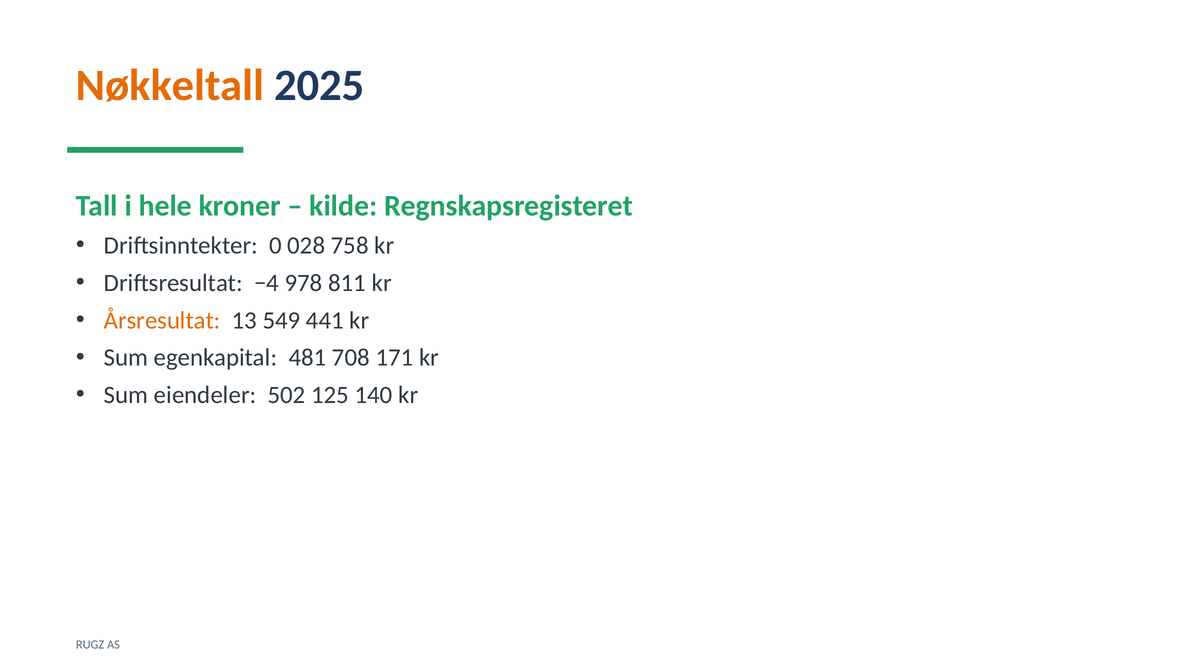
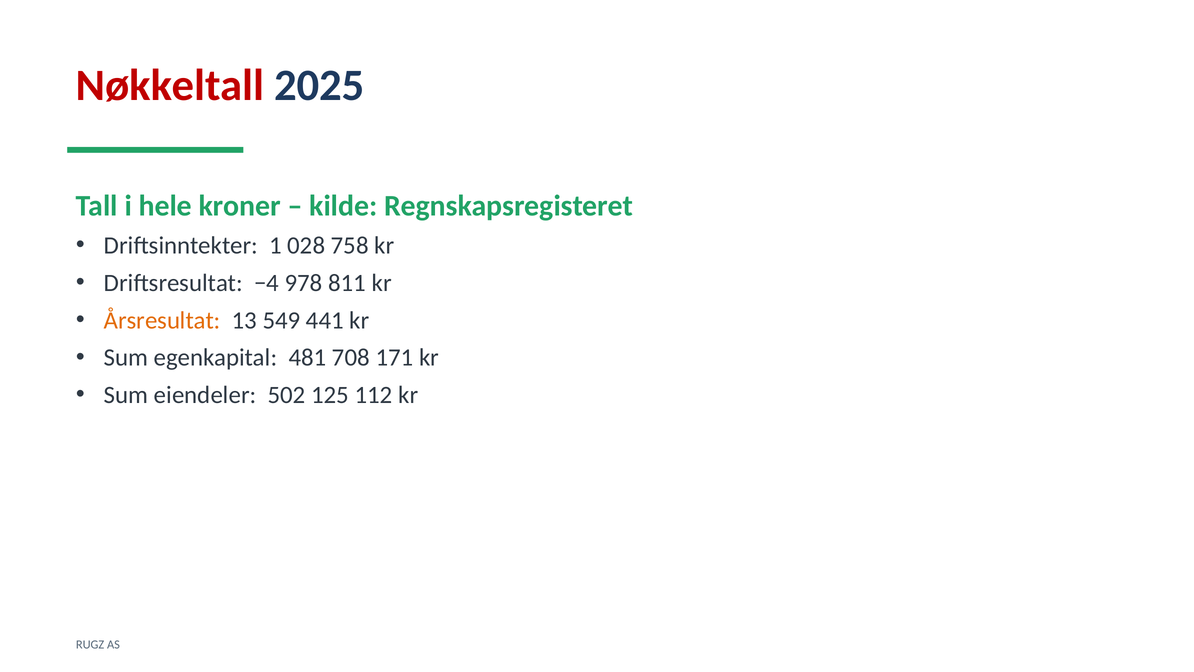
Nøkkeltall colour: orange -> red
0: 0 -> 1
140: 140 -> 112
